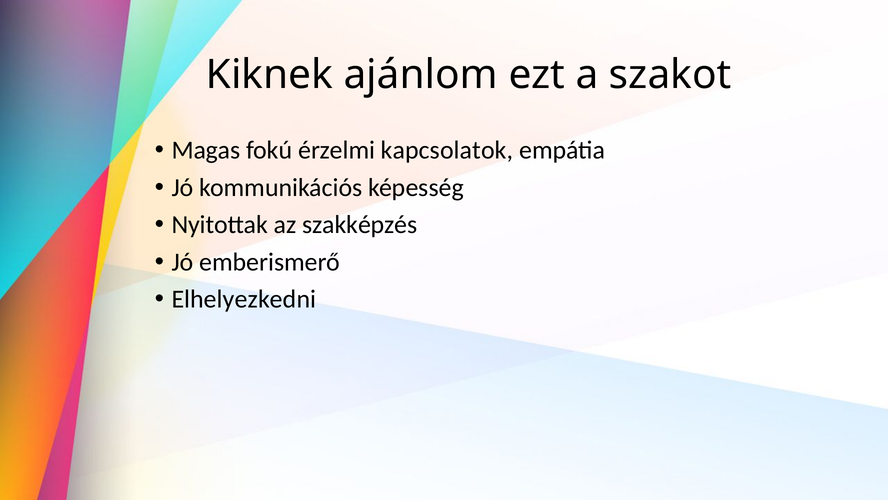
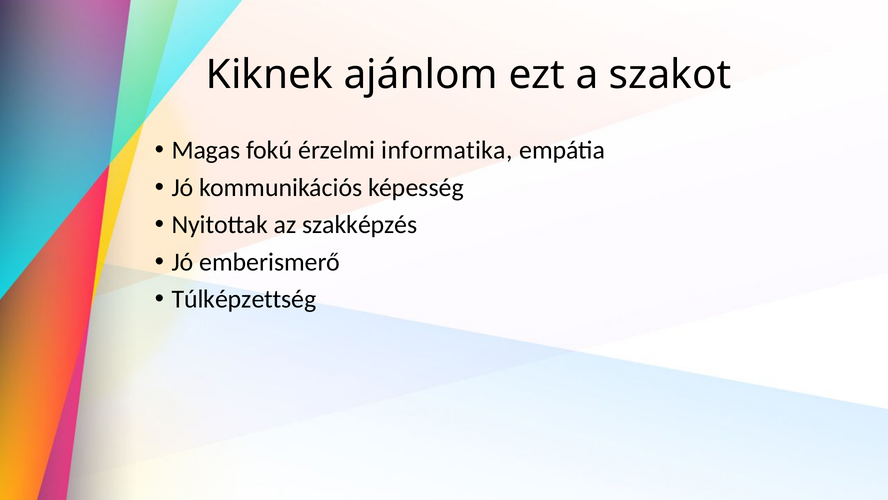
kapcsolatok: kapcsolatok -> informatika
Elhelyezkedni: Elhelyezkedni -> Túlképzettség
